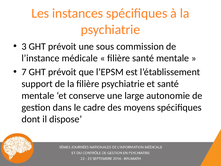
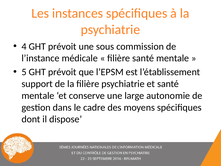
3: 3 -> 4
7: 7 -> 5
